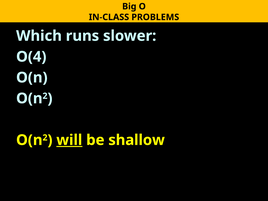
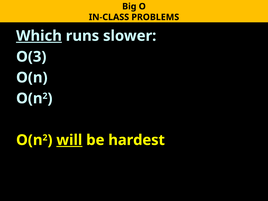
Which underline: none -> present
O(4: O(4 -> O(3
shallow: shallow -> hardest
